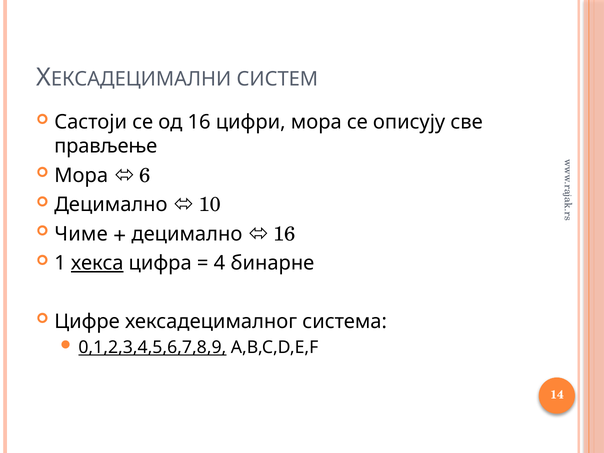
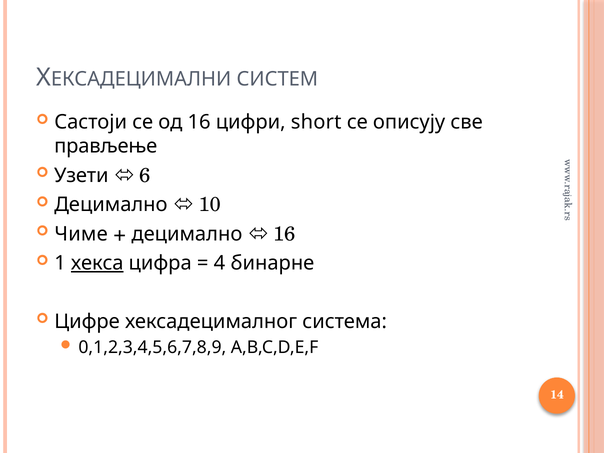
цифри мора: мора -> short
Мора at (81, 176): Мора -> Узети
0,1,2,3,4,5,6,7,8,9 underline: present -> none
